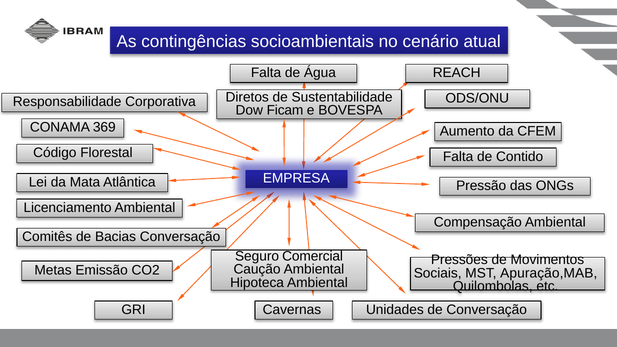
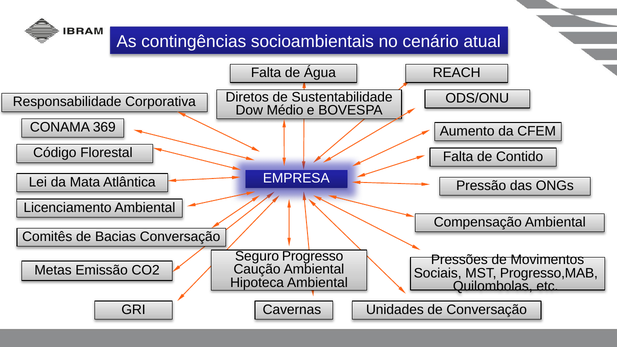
Ficam: Ficam -> Médio
Comercial: Comercial -> Progresso
Apuração,MAB: Apuração,MAB -> Progresso,MAB
